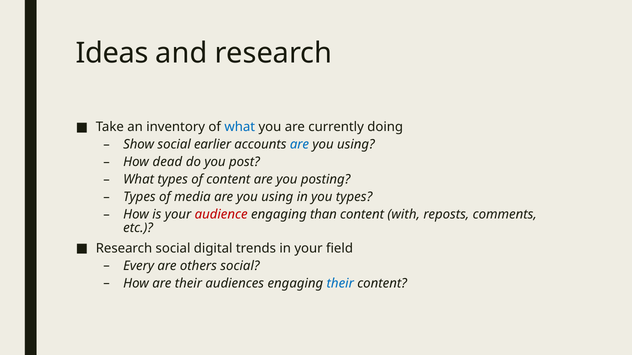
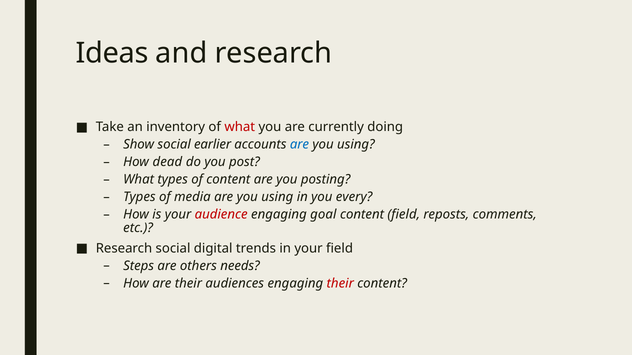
what at (240, 127) colour: blue -> red
you types: types -> every
than: than -> goal
content with: with -> field
Every: Every -> Steps
others social: social -> needs
their at (340, 284) colour: blue -> red
